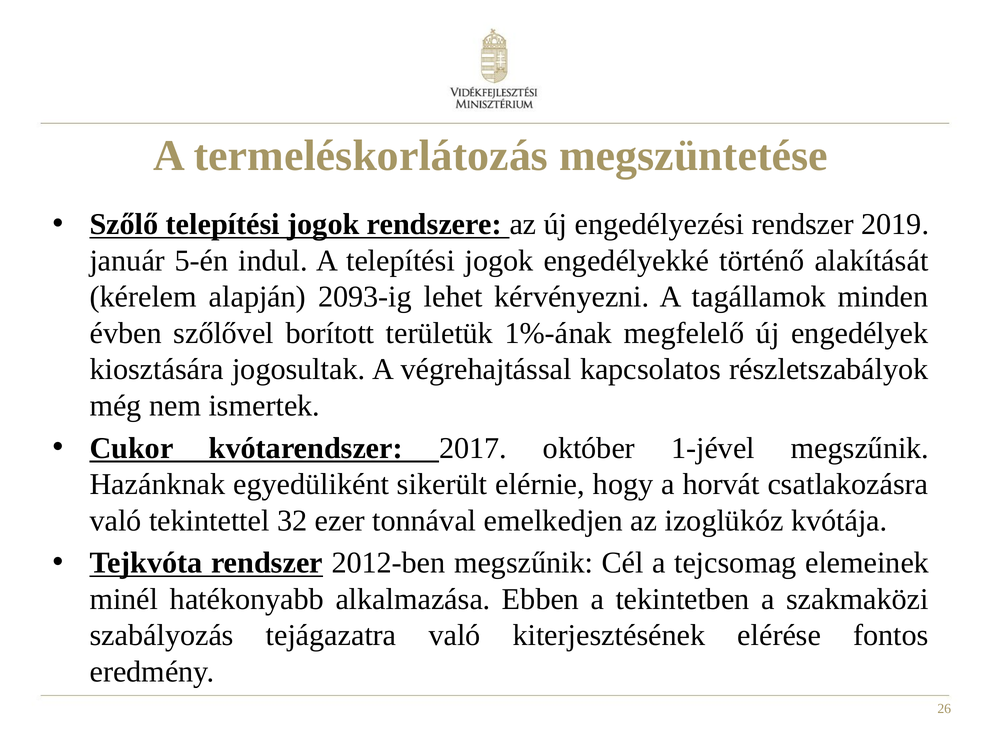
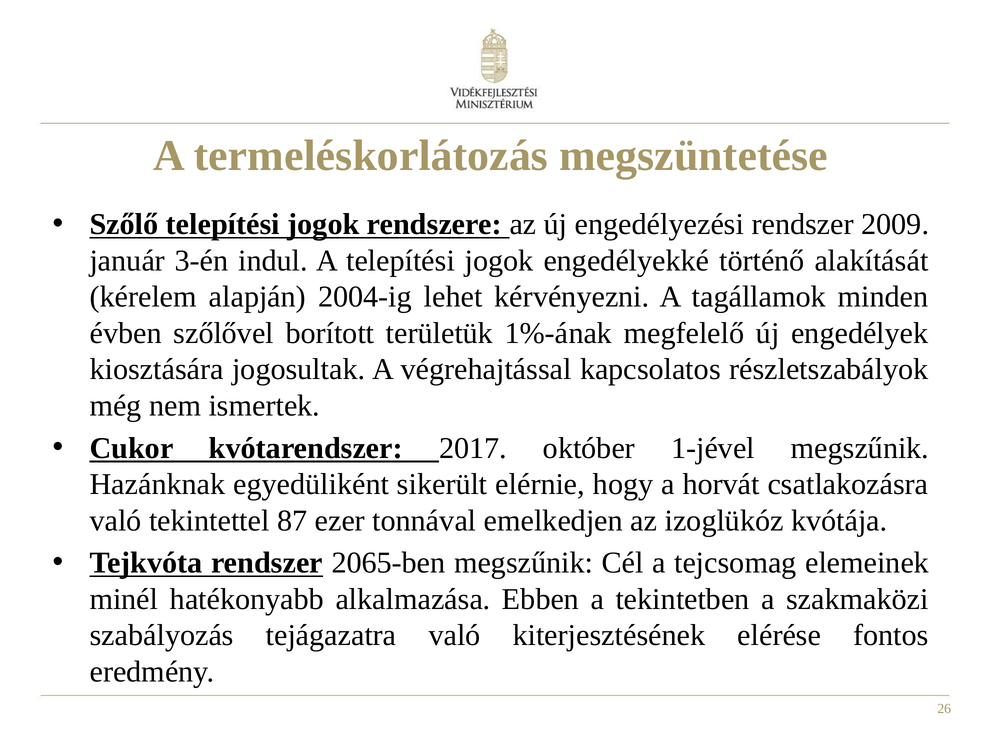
2019: 2019 -> 2009
5-én: 5-én -> 3-én
2093-ig: 2093-ig -> 2004-ig
32: 32 -> 87
2012-ben: 2012-ben -> 2065-ben
